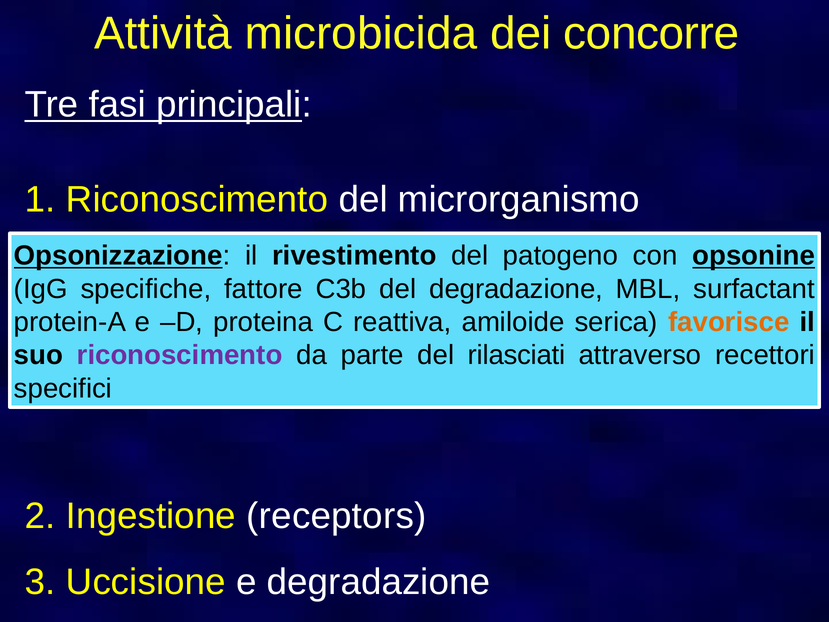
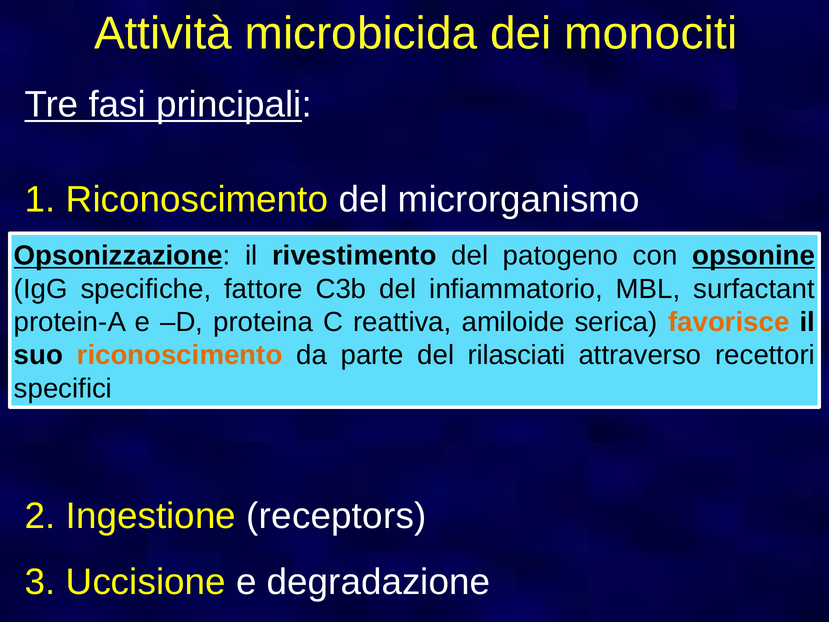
concorre: concorre -> monociti
del degradazione: degradazione -> infiammatorio
riconoscimento at (180, 355) colour: purple -> orange
